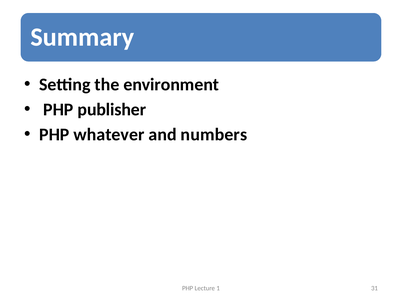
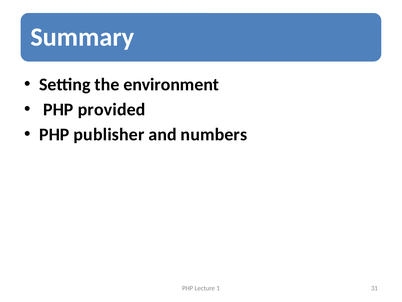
publisher: publisher -> provided
whatever: whatever -> publisher
